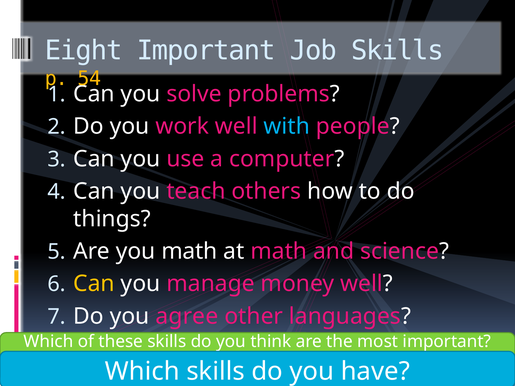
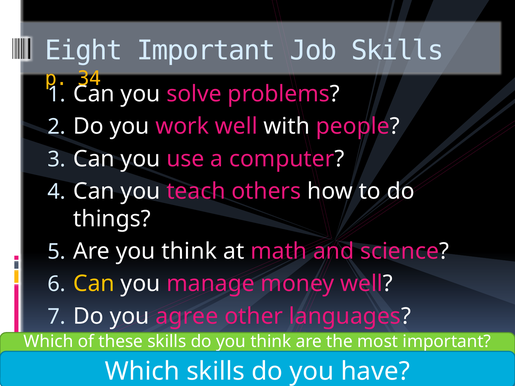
54: 54 -> 34
with colour: light blue -> white
Are you math: math -> think
